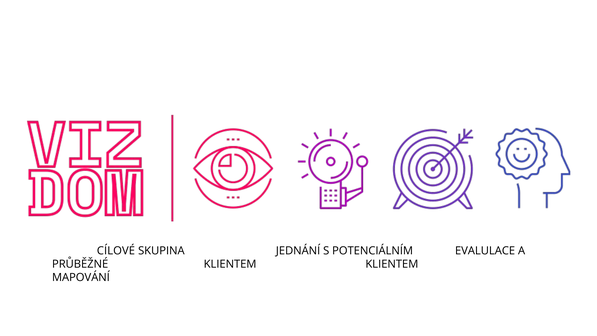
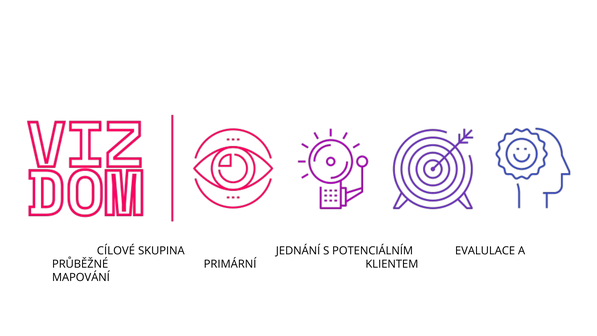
PRŮBĚŽNÉ KLIENTEM: KLIENTEM -> PRIMÁRNÍ
